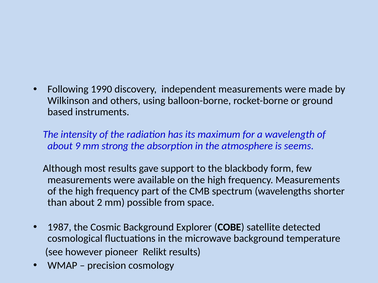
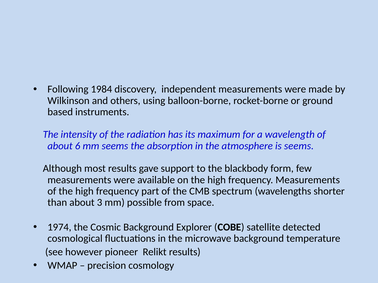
1990: 1990 -> 1984
9: 9 -> 6
mm strong: strong -> seems
2: 2 -> 3
1987: 1987 -> 1974
